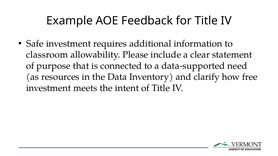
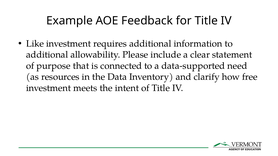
Safe: Safe -> Like
classroom at (47, 55): classroom -> additional
